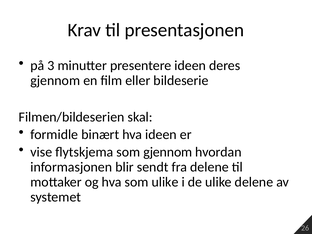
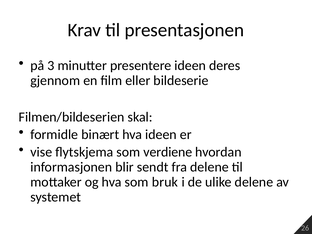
som gjennom: gjennom -> verdiene
som ulike: ulike -> bruk
